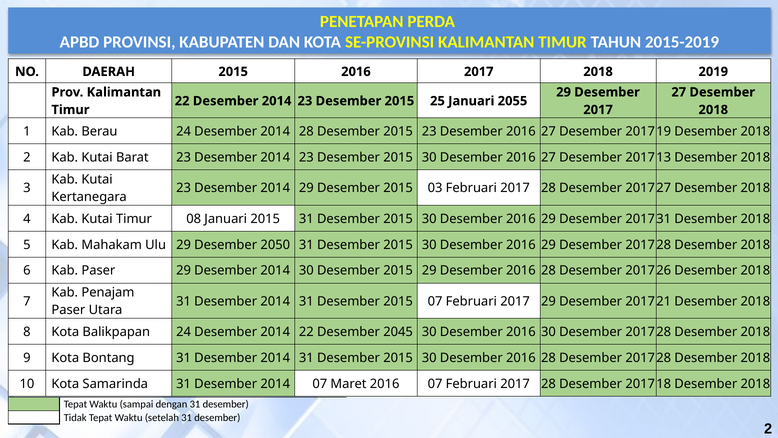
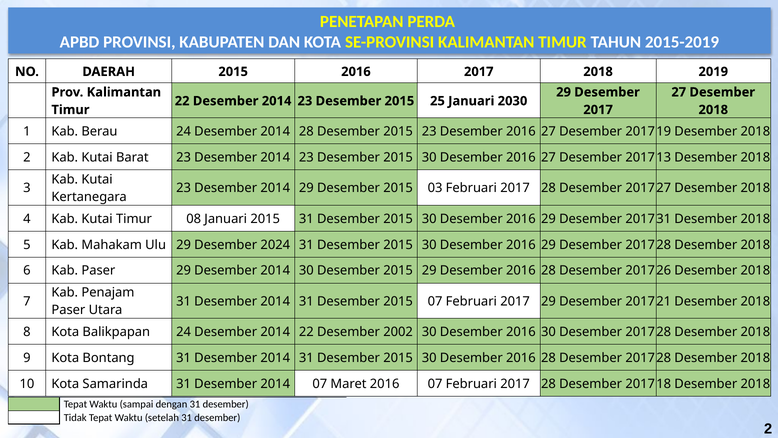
2055: 2055 -> 2030
2050: 2050 -> 2024
2045: 2045 -> 2002
